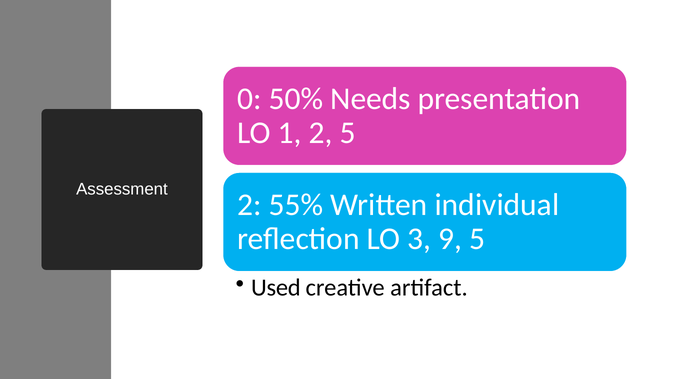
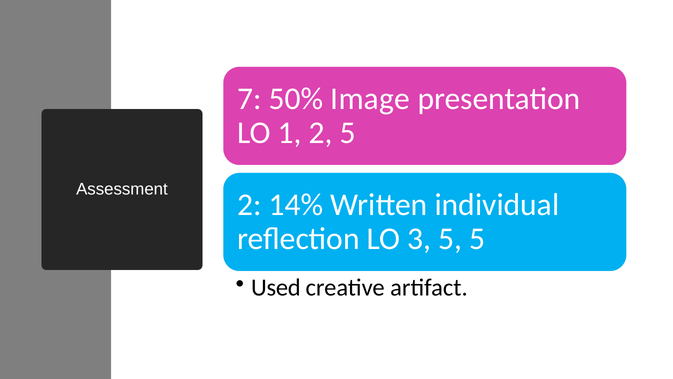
0: 0 -> 7
Needs: Needs -> Image
55%: 55% -> 14%
3 9: 9 -> 5
